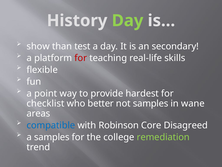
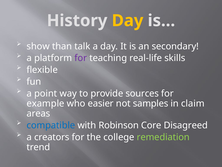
Day at (128, 21) colour: light green -> yellow
test: test -> talk
for at (81, 58) colour: red -> purple
hardest: hardest -> sources
checklist: checklist -> example
better: better -> easier
wane: wane -> claim
a samples: samples -> creators
